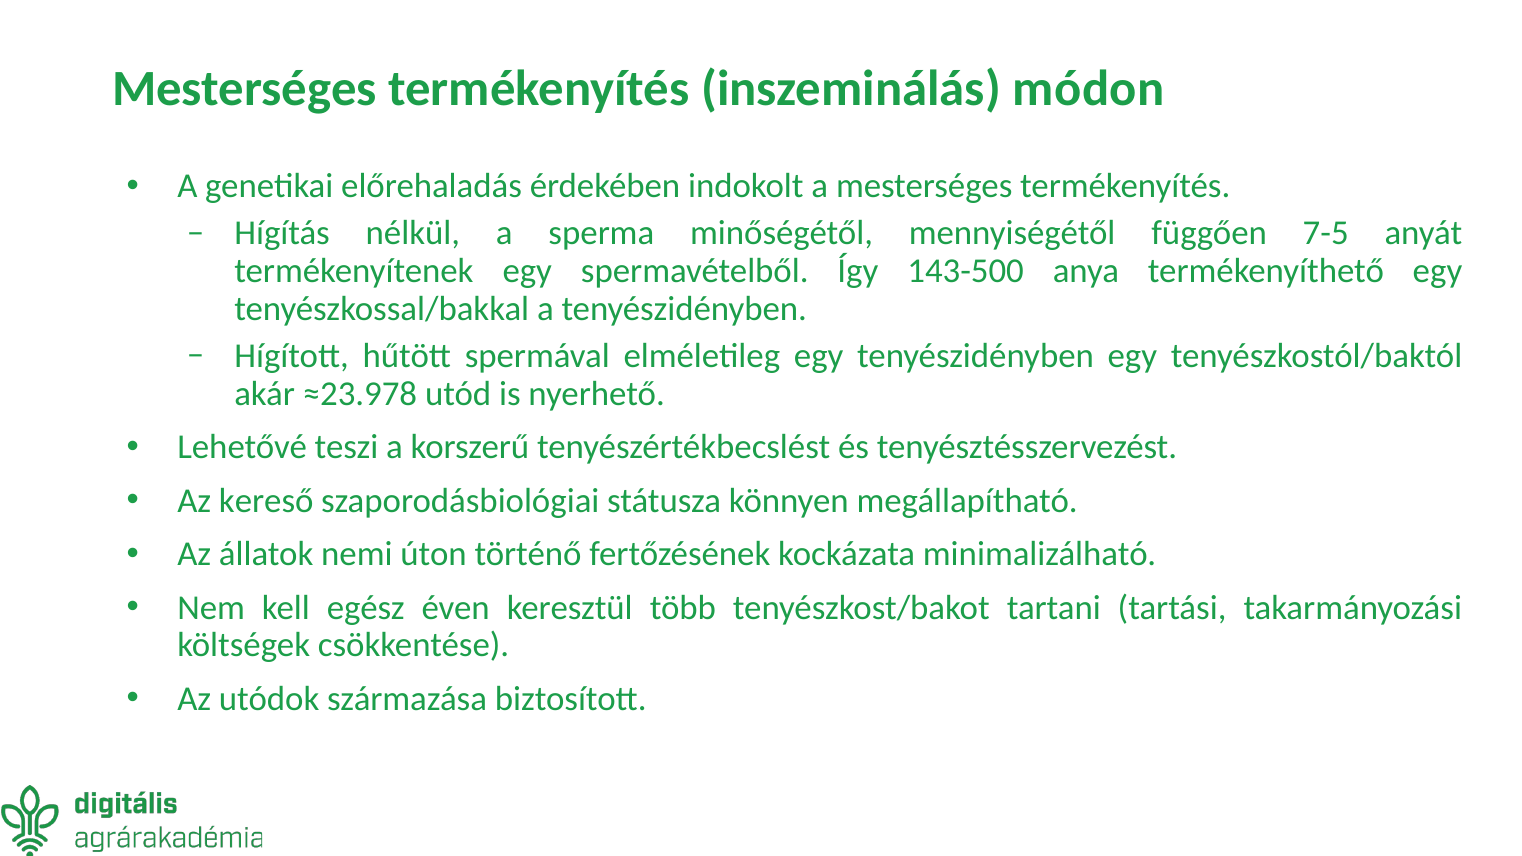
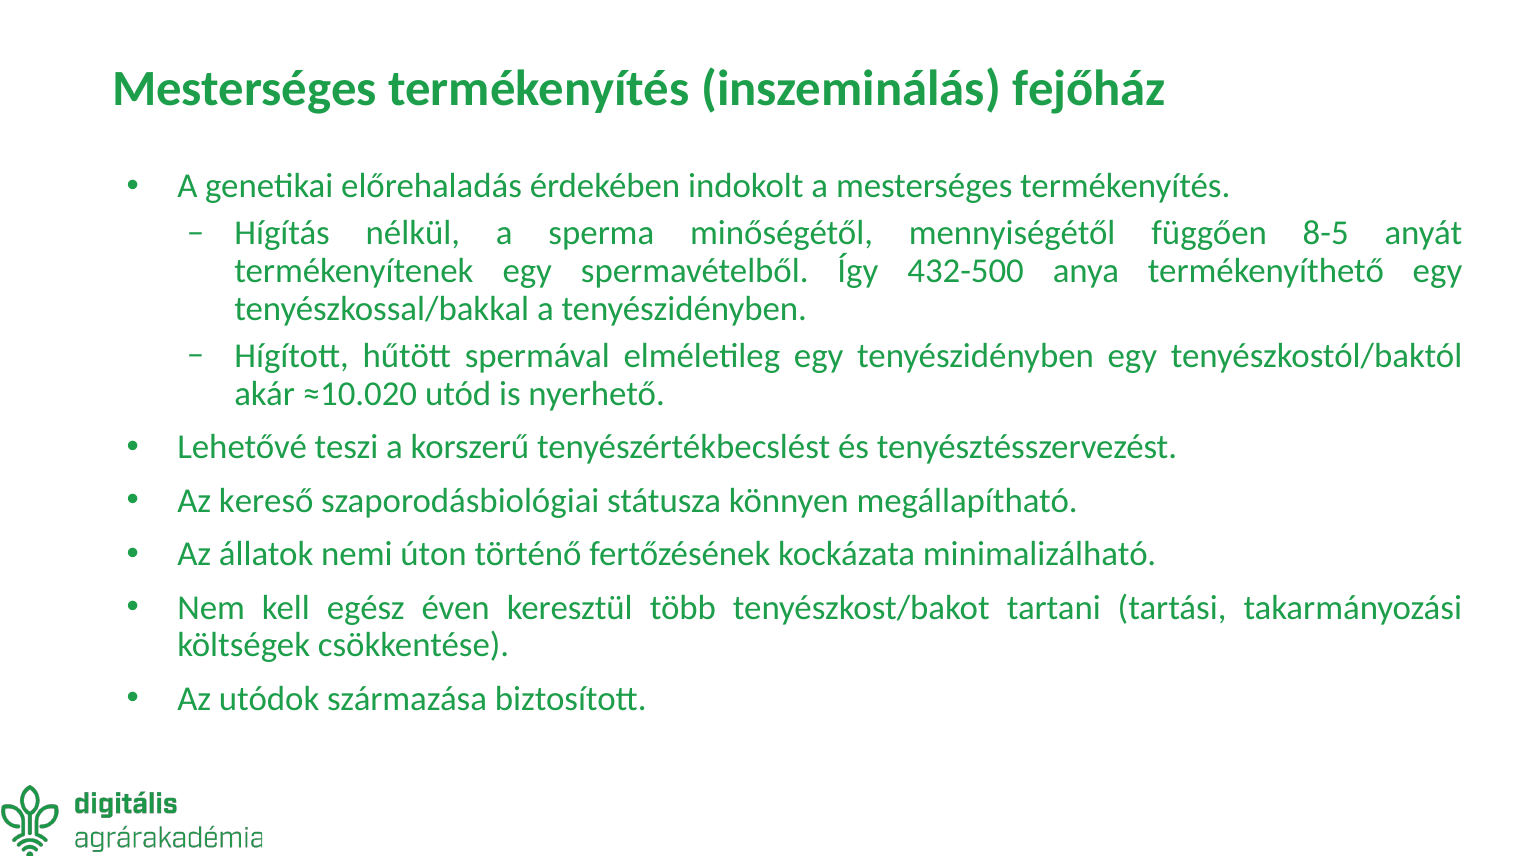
módon: módon -> fejőház
7-5: 7-5 -> 8-5
143-500: 143-500 -> 432-500
≈23.978: ≈23.978 -> ≈10.020
